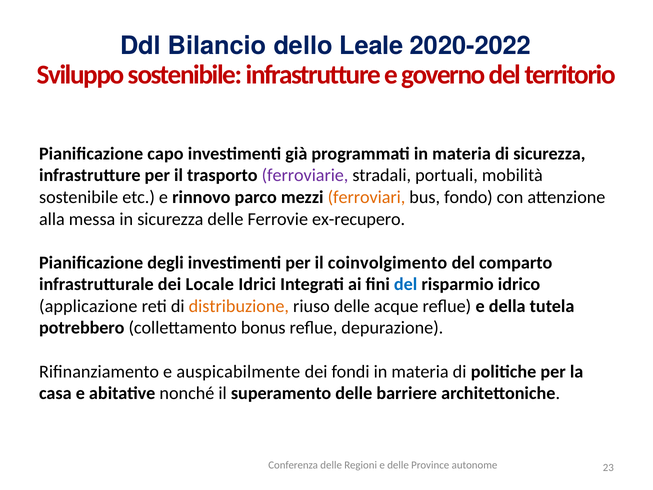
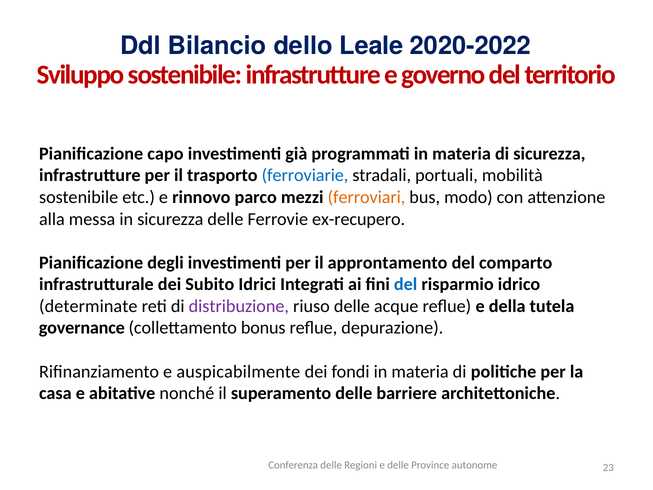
ferroviarie colour: purple -> blue
fondo: fondo -> modo
coinvolgimento: coinvolgimento -> approntamento
Locale: Locale -> Subito
applicazione: applicazione -> determinate
distribuzione colour: orange -> purple
potrebbero: potrebbero -> governance
